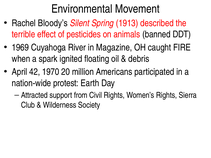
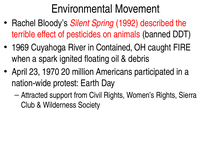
1913: 1913 -> 1992
Magazine: Magazine -> Contained
42: 42 -> 23
